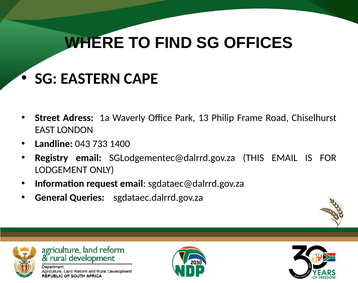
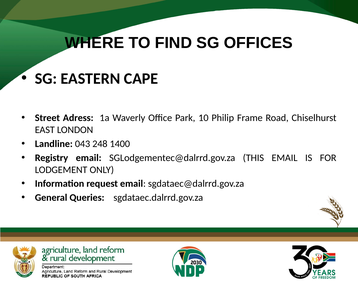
13: 13 -> 10
733: 733 -> 248
